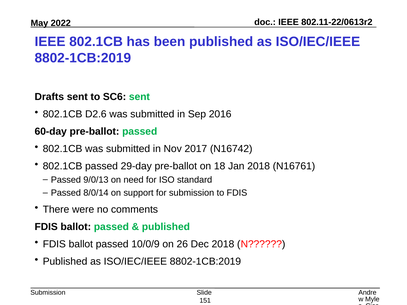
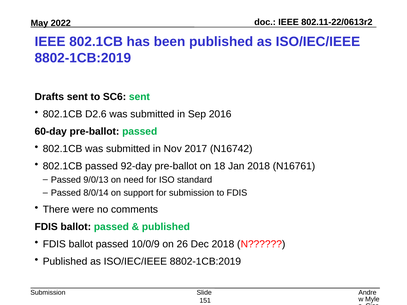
29-day: 29-day -> 92-day
